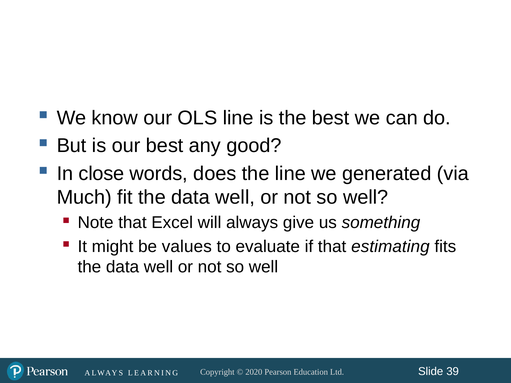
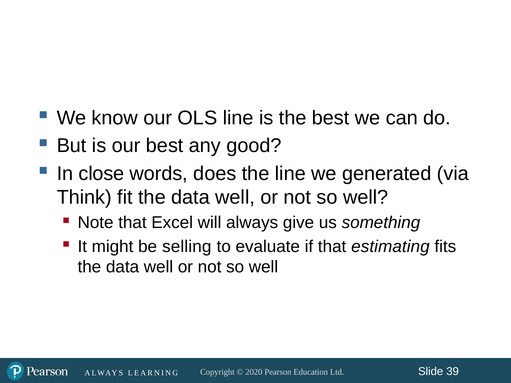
Much: Much -> Think
values: values -> selling
